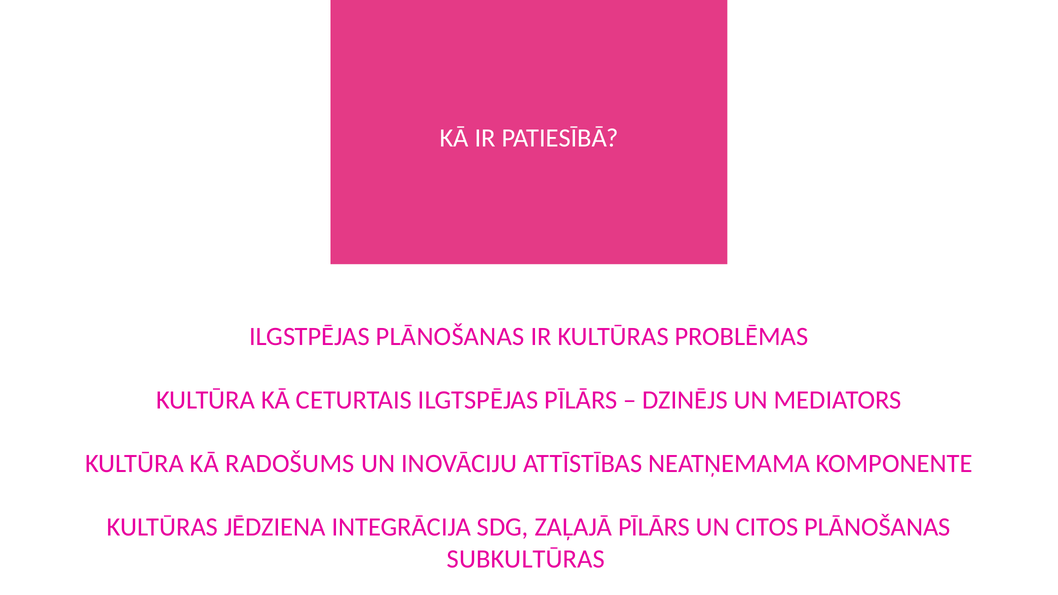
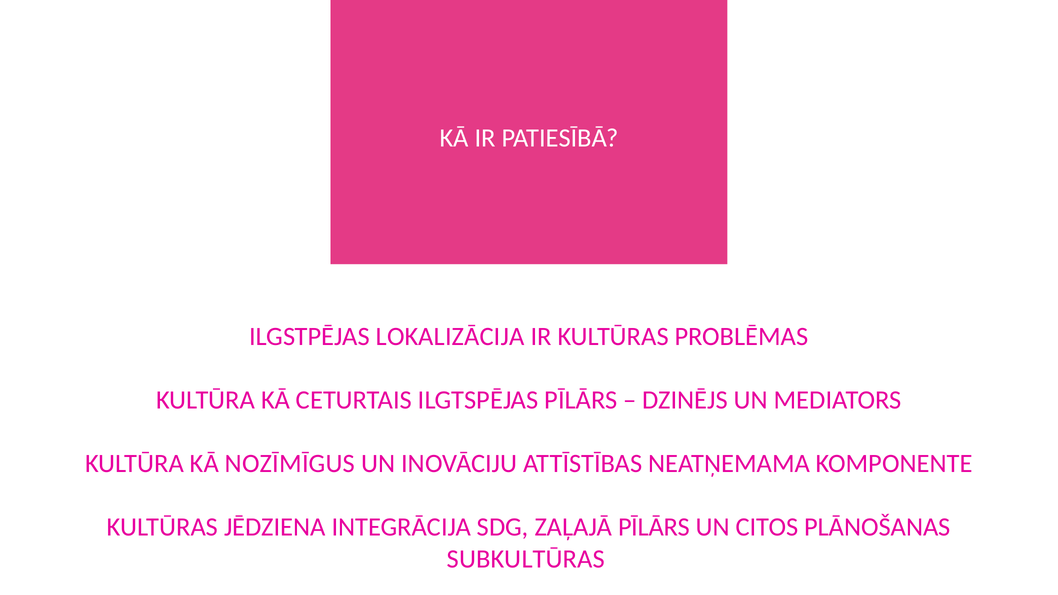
ILGSTPĒJAS PLĀNOŠANAS: PLĀNOŠANAS -> LOKALIZĀCIJA
RADOŠUMS: RADOŠUMS -> NOZĪMĪGUS
